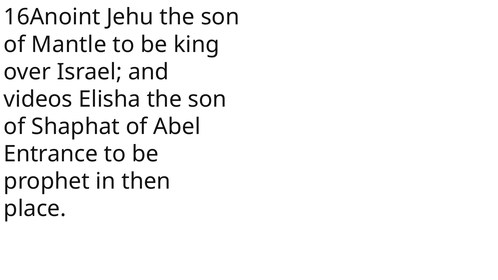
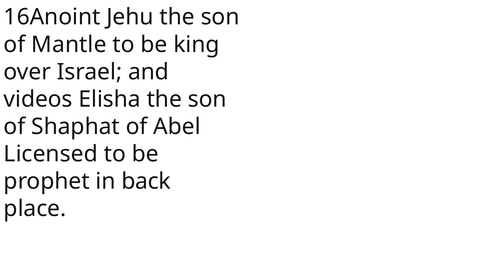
Entrance: Entrance -> Licensed
then: then -> back
